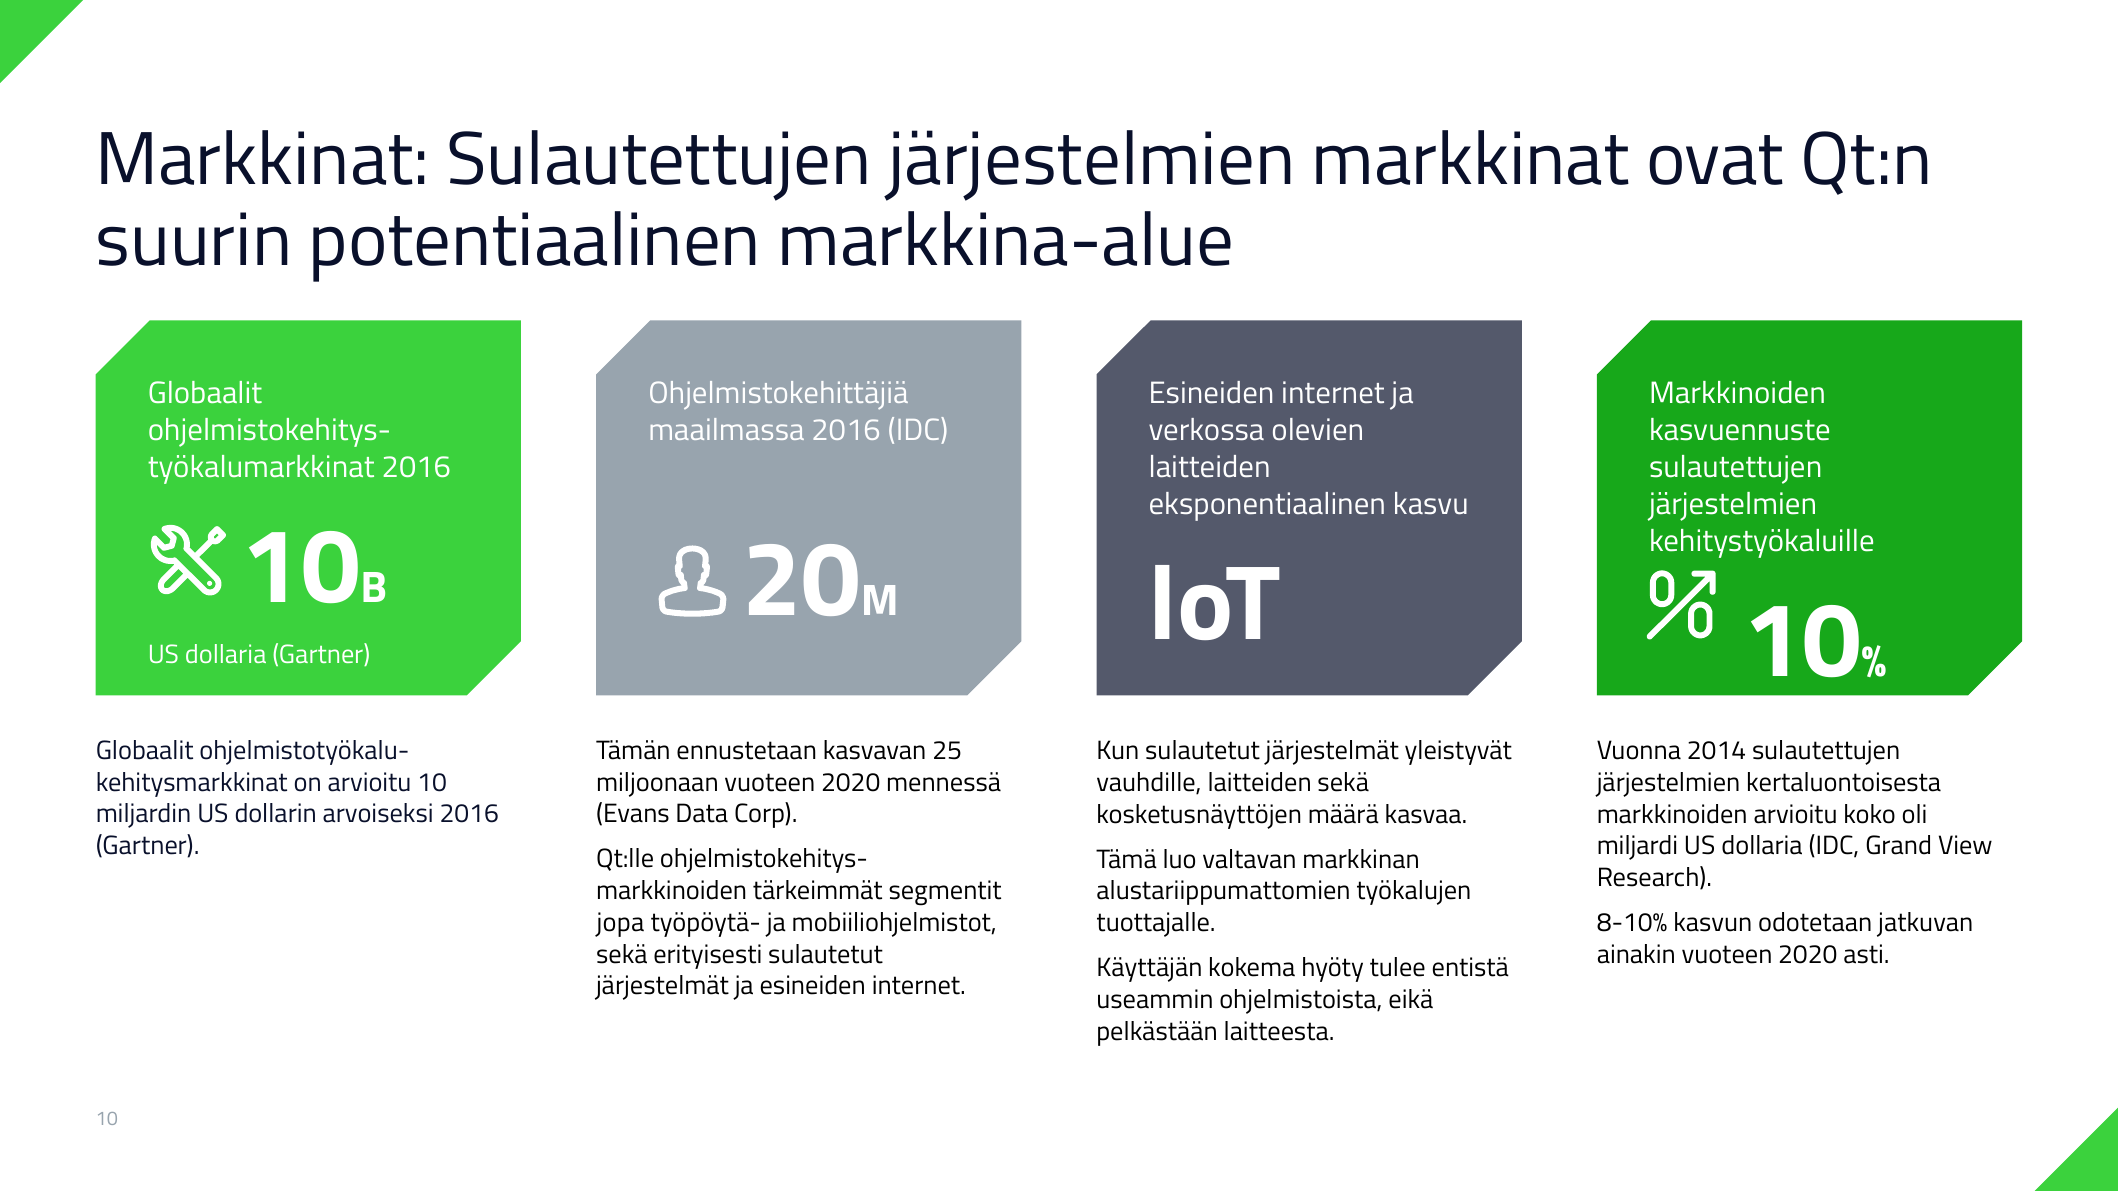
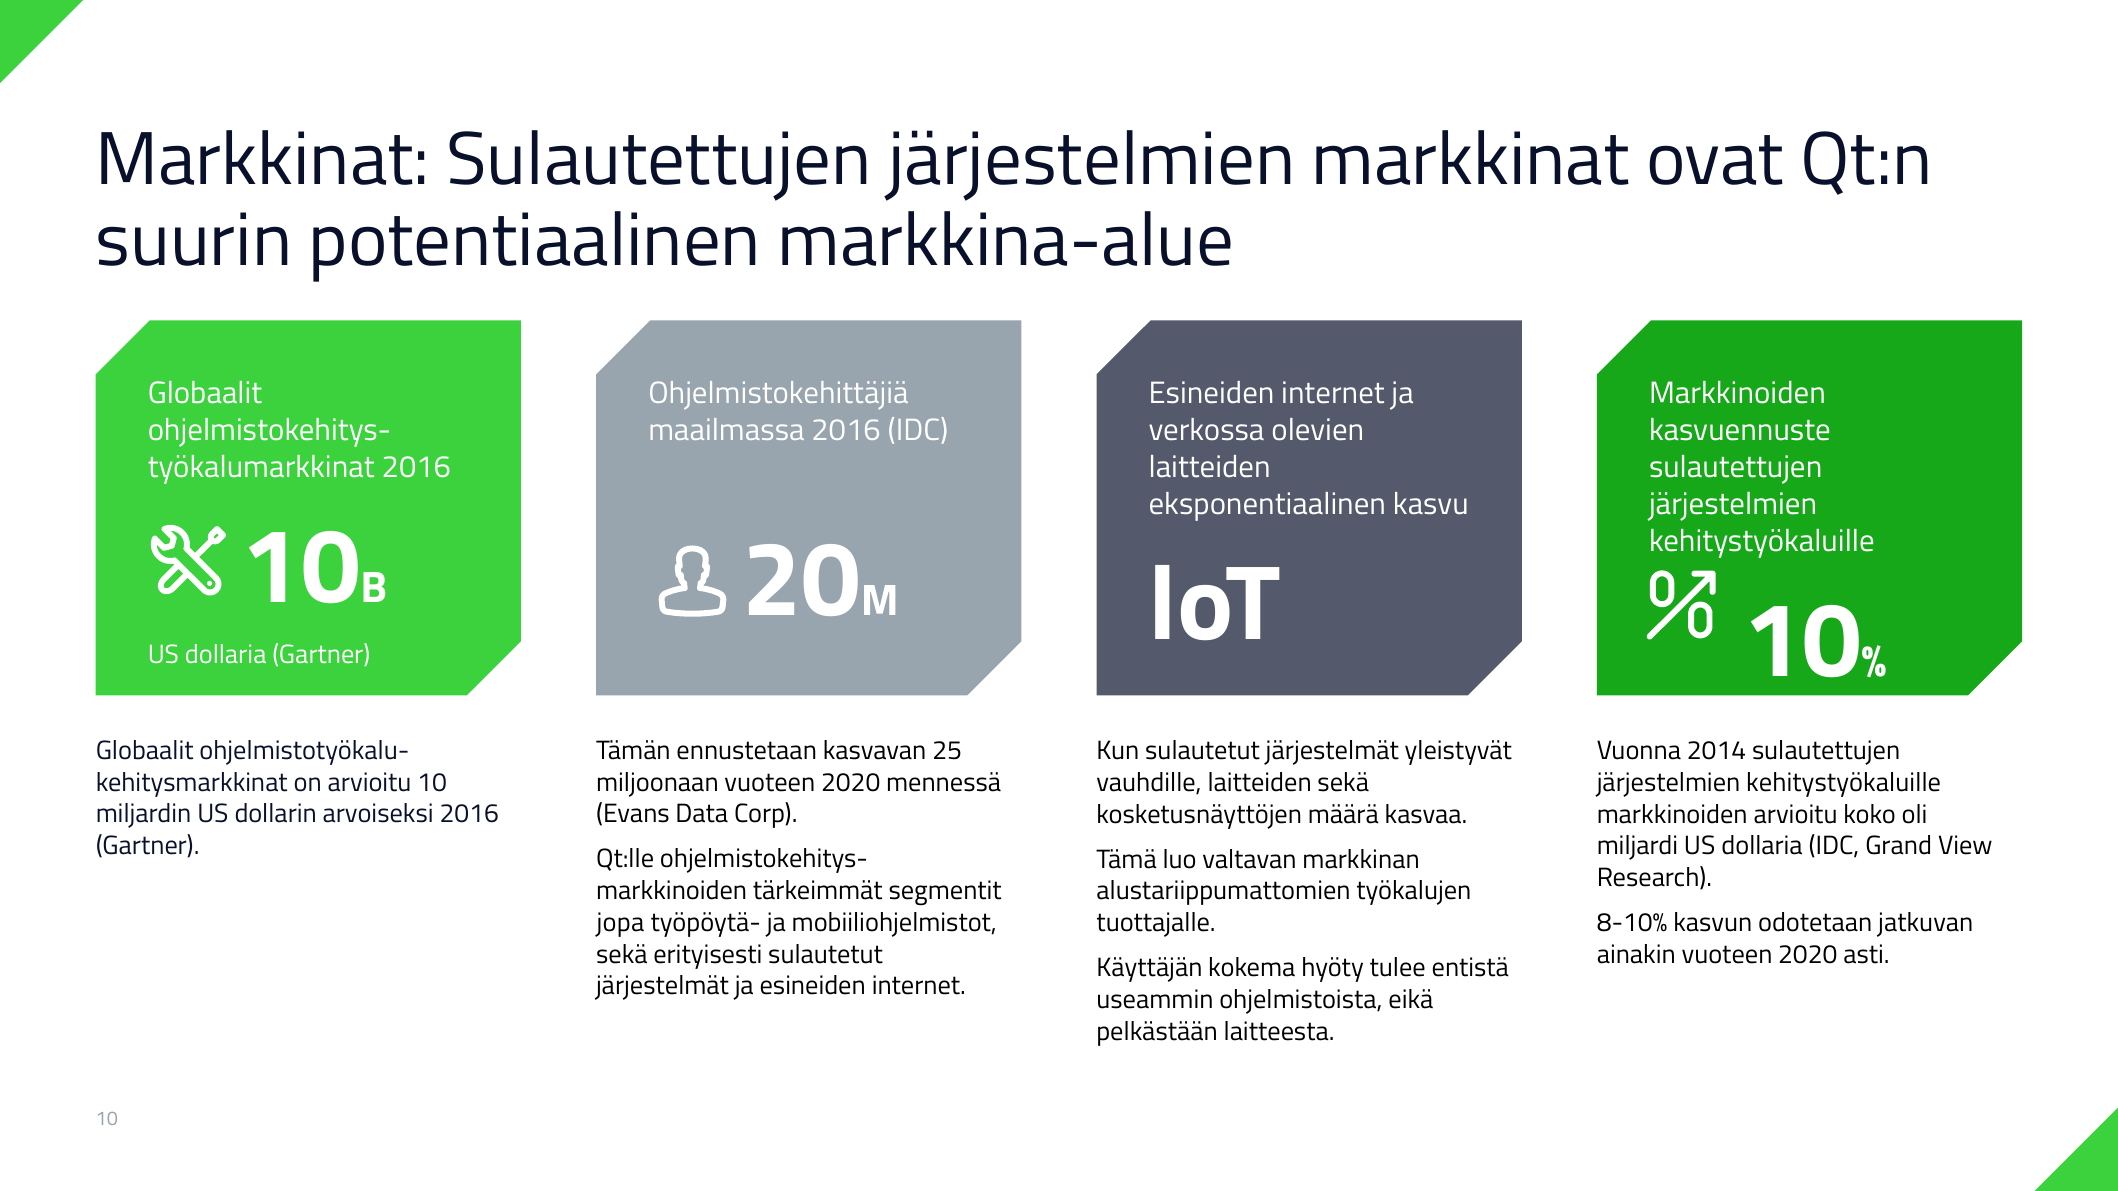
kertaluontoisesta at (1844, 783): kertaluontoisesta -> kehitystyökaluille
